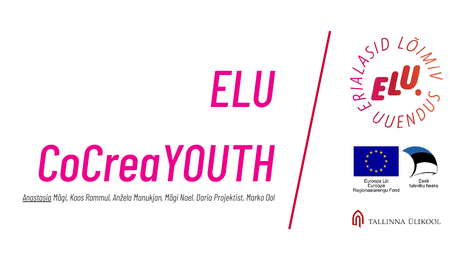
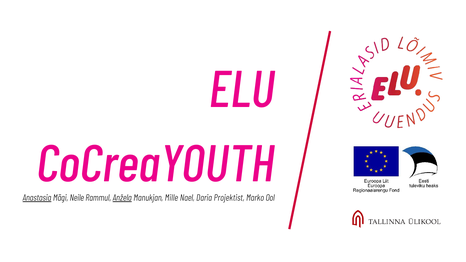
Koos: Koos -> Neile
Anžela underline: none -> present
Manukjan Mägi: Mägi -> Mille
